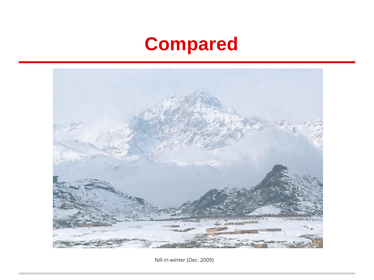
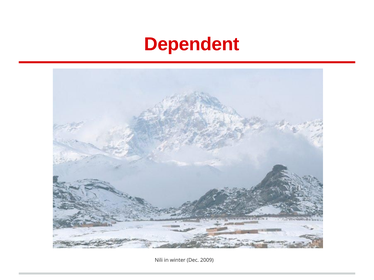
Compared: Compared -> Dependent
